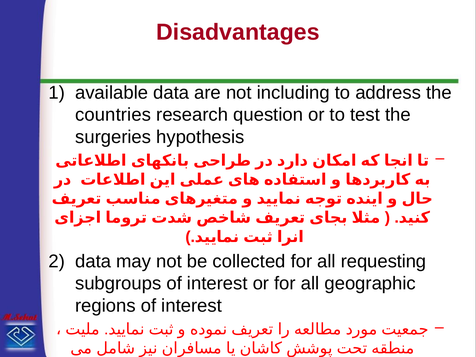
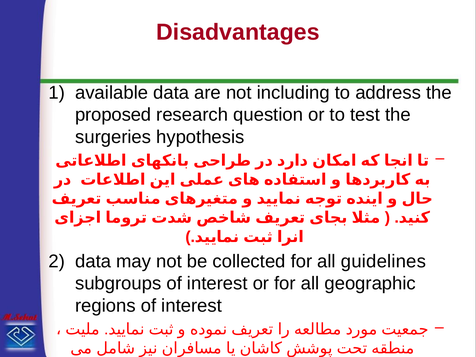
countries: countries -> proposed
requesting: requesting -> guidelines
